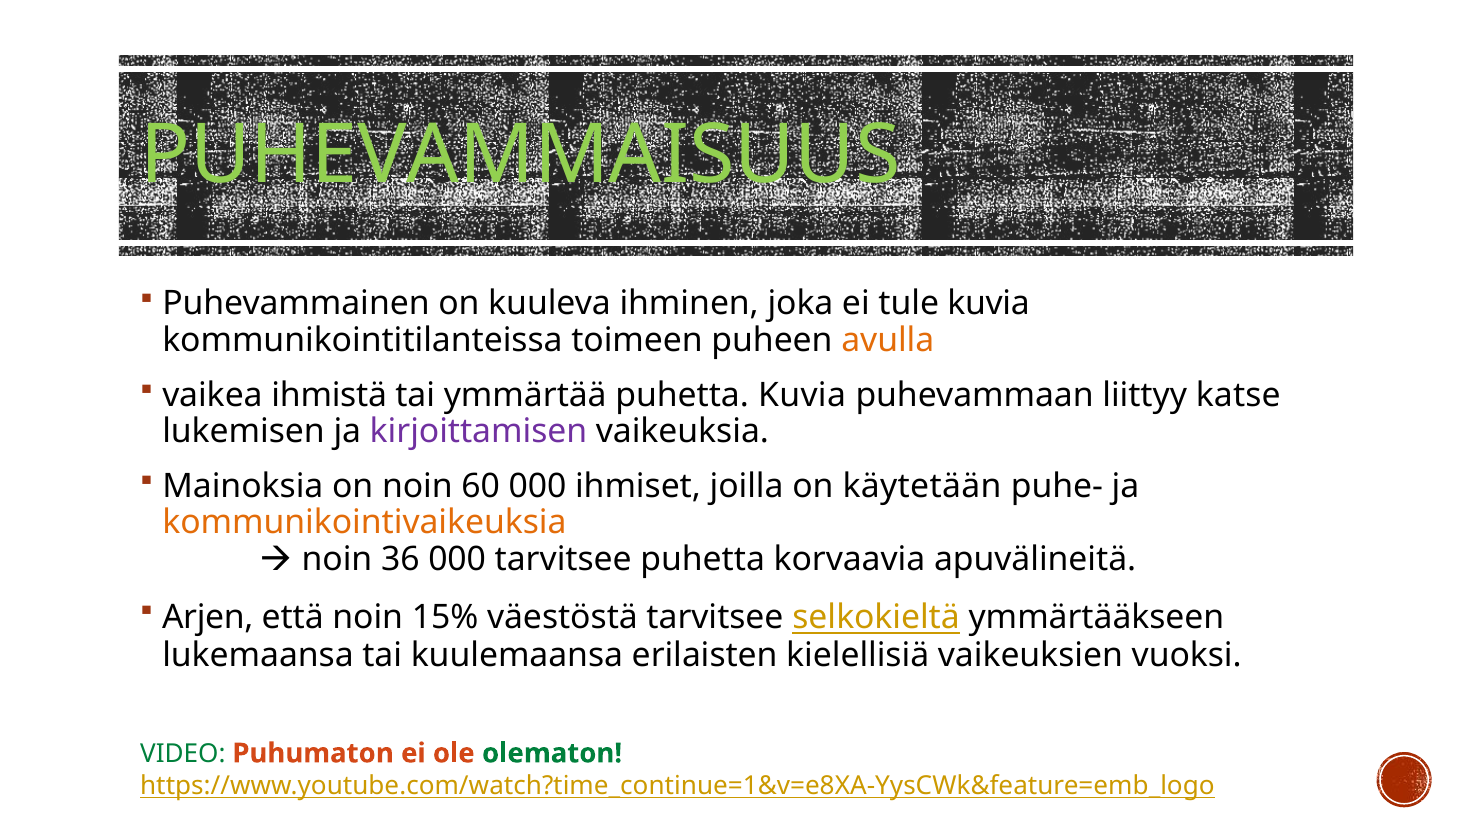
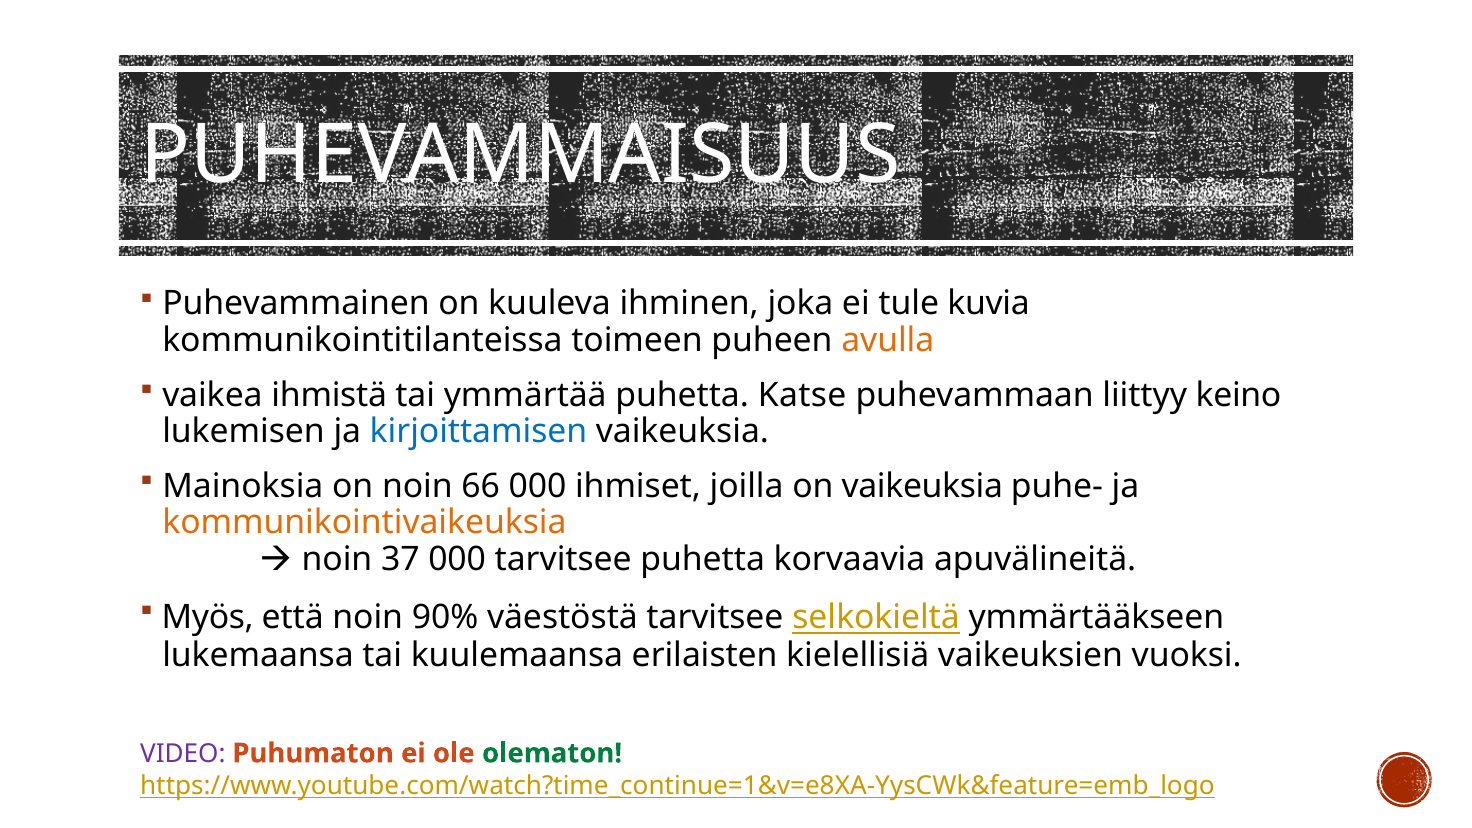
PUHEVAMMAISUUS colour: light green -> white
puhetta Kuvia: Kuvia -> Katse
katse: katse -> keino
kirjoittamisen colour: purple -> blue
60: 60 -> 66
on käytetään: käytetään -> vaikeuksia
36: 36 -> 37
Arjen: Arjen -> Myös
15%: 15% -> 90%
VIDEO colour: green -> purple
